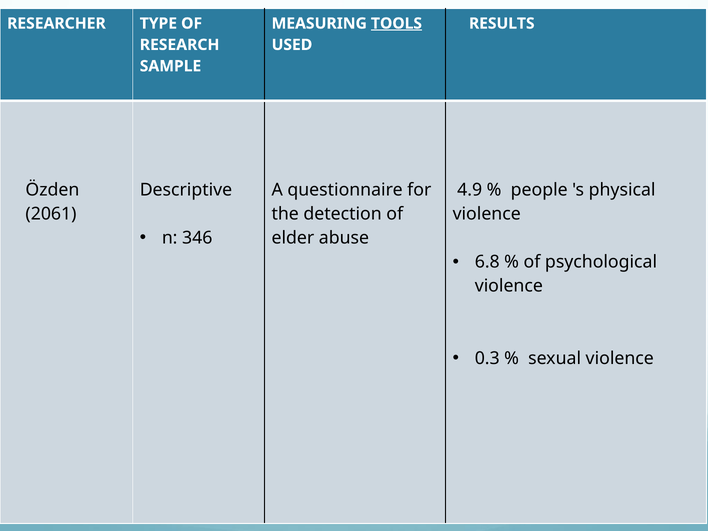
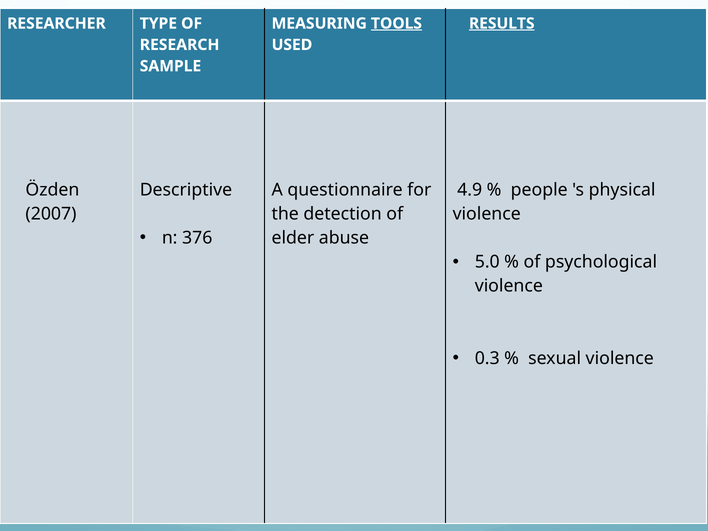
RESULTS underline: none -> present
2061: 2061 -> 2007
346: 346 -> 376
6.8: 6.8 -> 5.0
